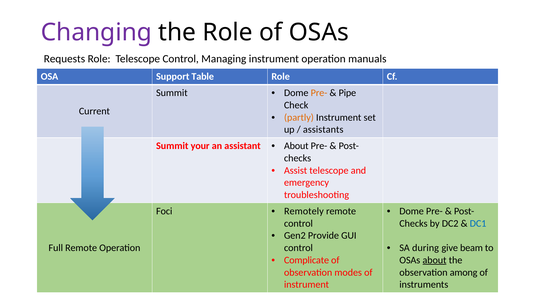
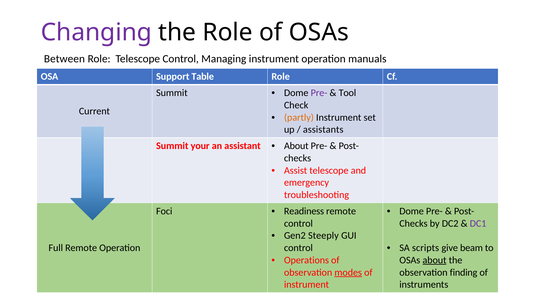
Requests: Requests -> Between
Pre- at (319, 93) colour: orange -> purple
Pipe: Pipe -> Tool
Remotely: Remotely -> Readiness
DC1 colour: blue -> purple
Provide: Provide -> Steeply
during: during -> scripts
Complicate: Complicate -> Operations
modes underline: none -> present
among: among -> finding
